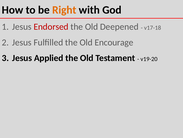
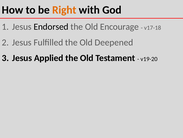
Endorsed colour: red -> black
Deepened: Deepened -> Encourage
Encourage: Encourage -> Deepened
